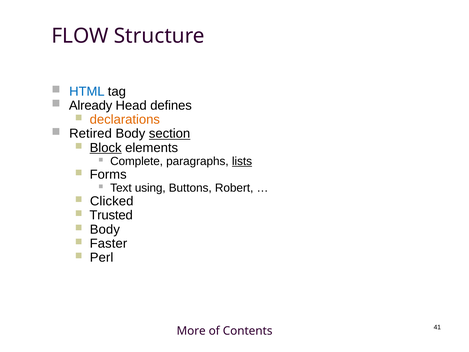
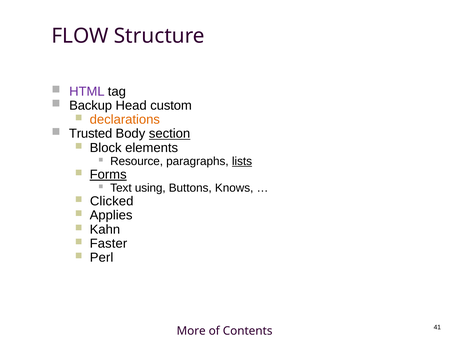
HTML colour: blue -> purple
Already: Already -> Backup
defines: defines -> custom
Retired: Retired -> Trusted
Block underline: present -> none
Complete: Complete -> Resource
Forms underline: none -> present
Robert: Robert -> Knows
Trusted: Trusted -> Applies
Body at (105, 229): Body -> Kahn
